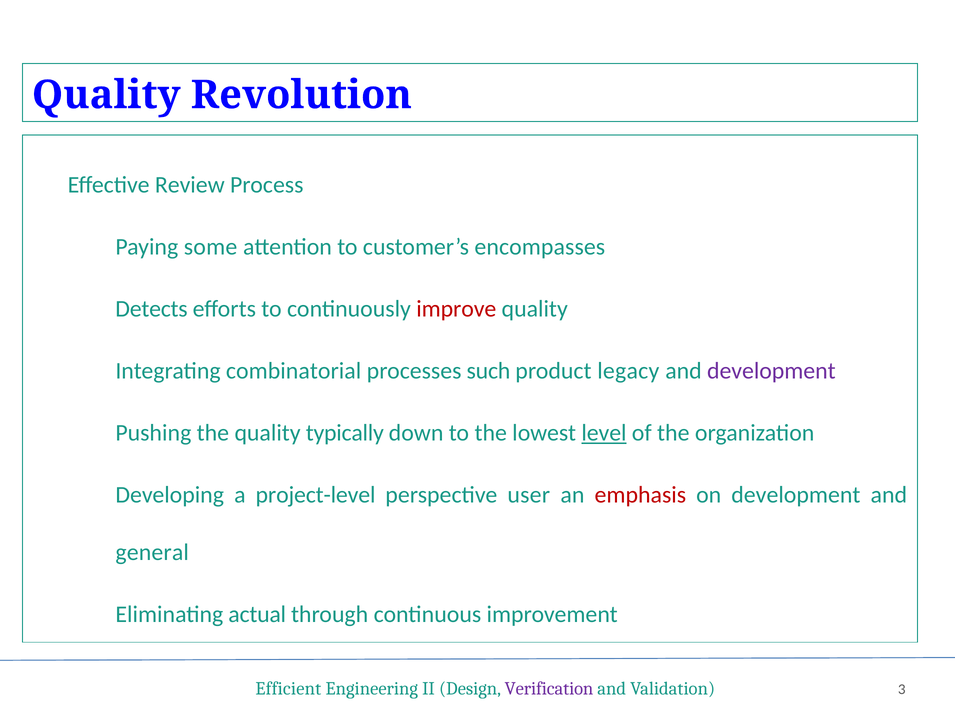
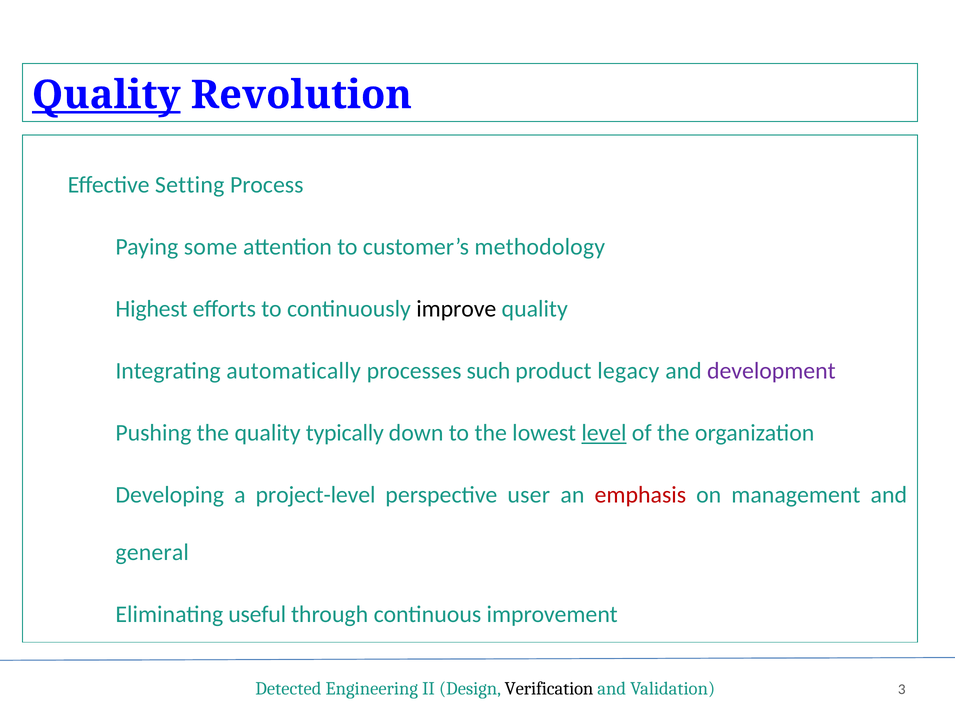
Quality at (106, 95) underline: none -> present
Review: Review -> Setting
encompasses: encompasses -> methodology
Detects: Detects -> Highest
improve colour: red -> black
combinatorial: combinatorial -> automatically
on development: development -> management
actual: actual -> useful
Efficient: Efficient -> Detected
Verification colour: purple -> black
